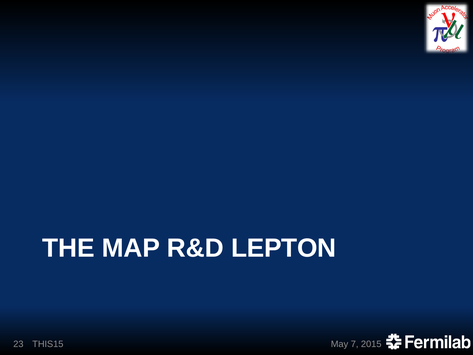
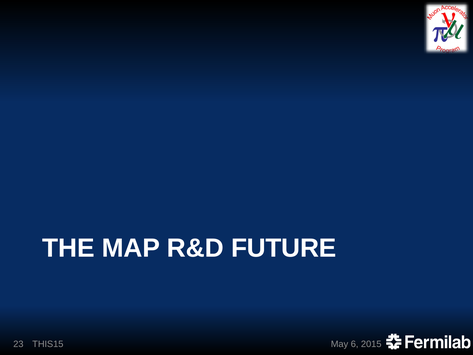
LEPTON: LEPTON -> FUTURE
7: 7 -> 6
